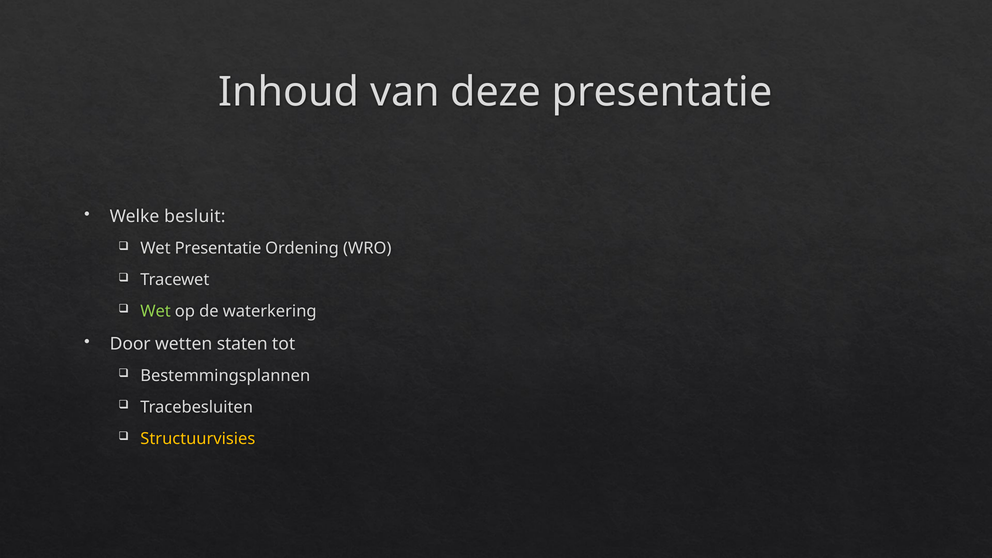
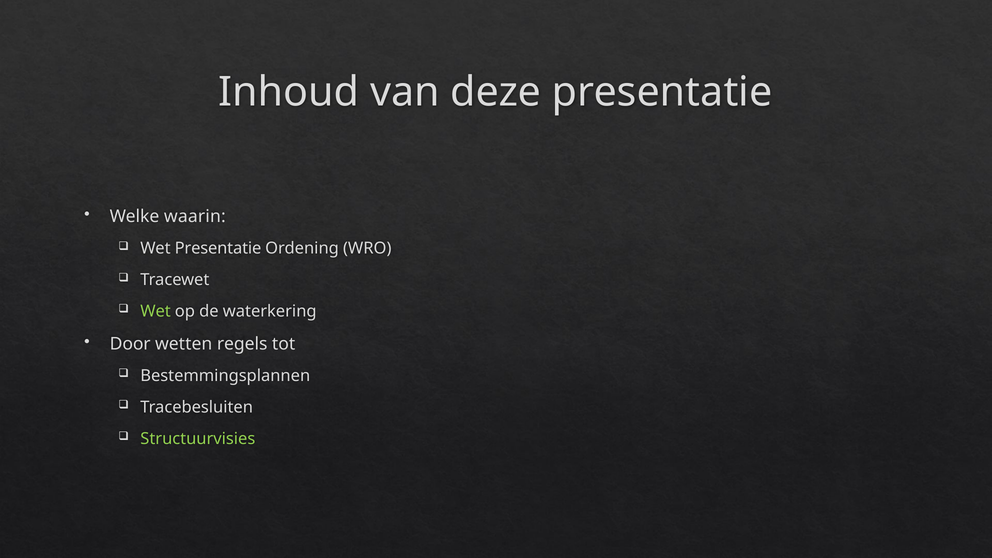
besluit: besluit -> waarin
staten: staten -> regels
Structuurvisies colour: yellow -> light green
